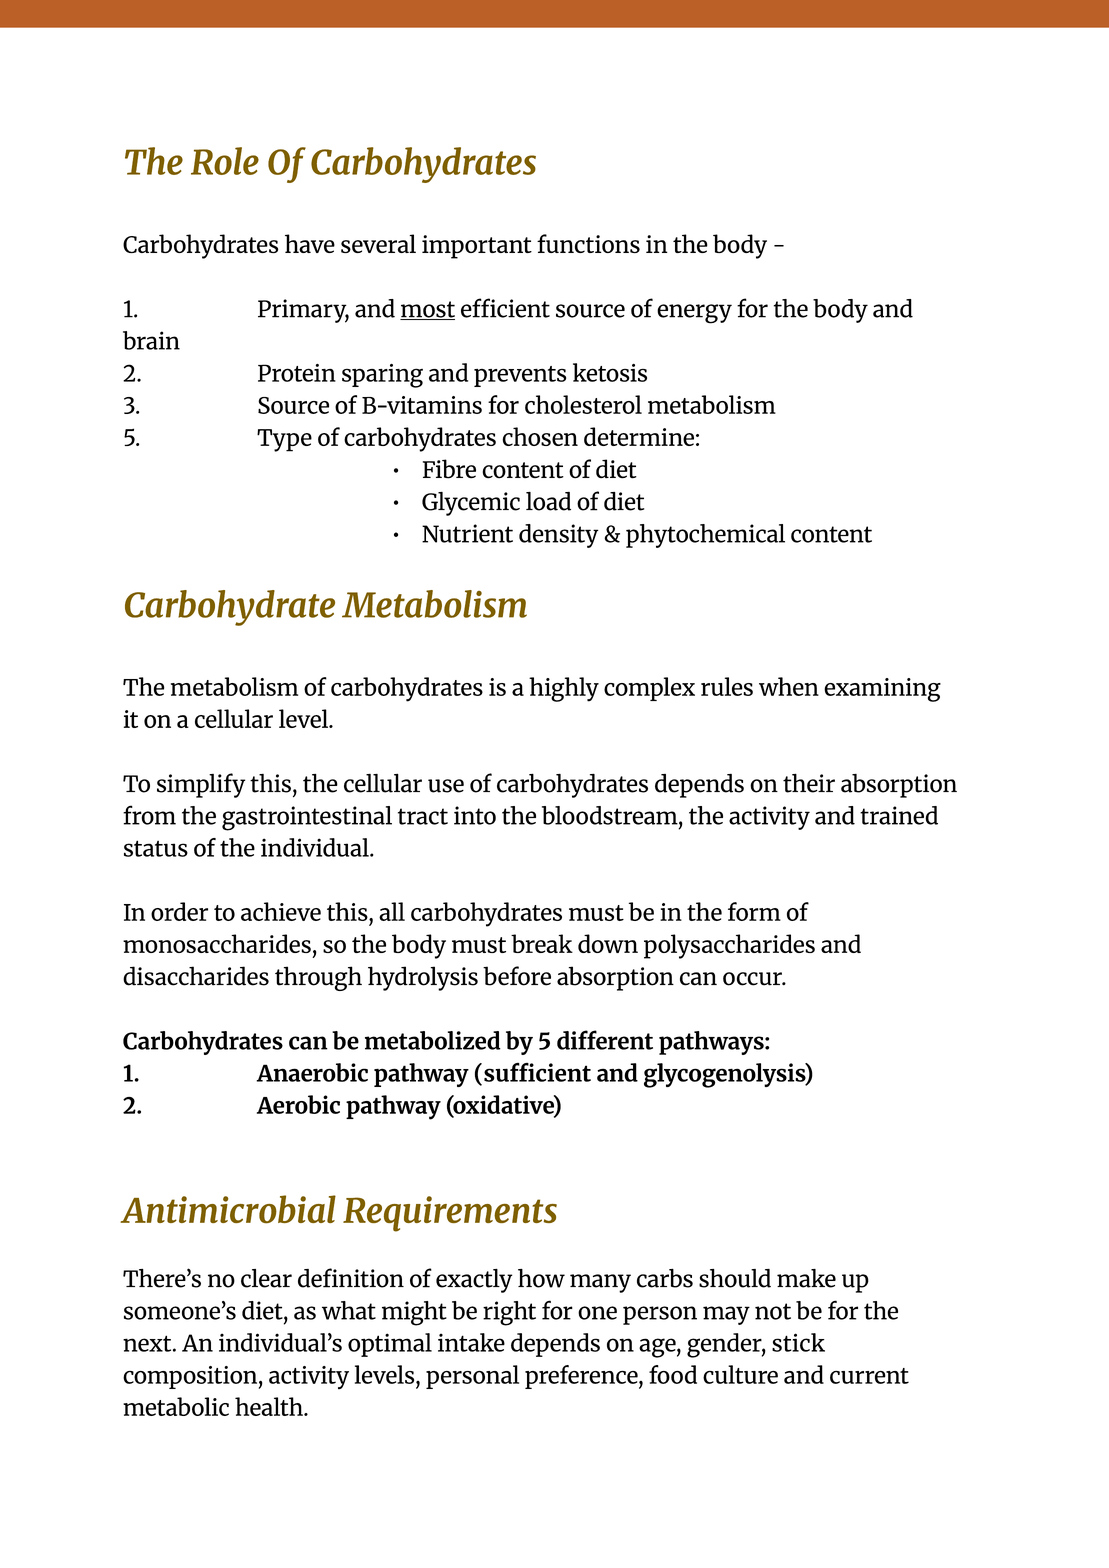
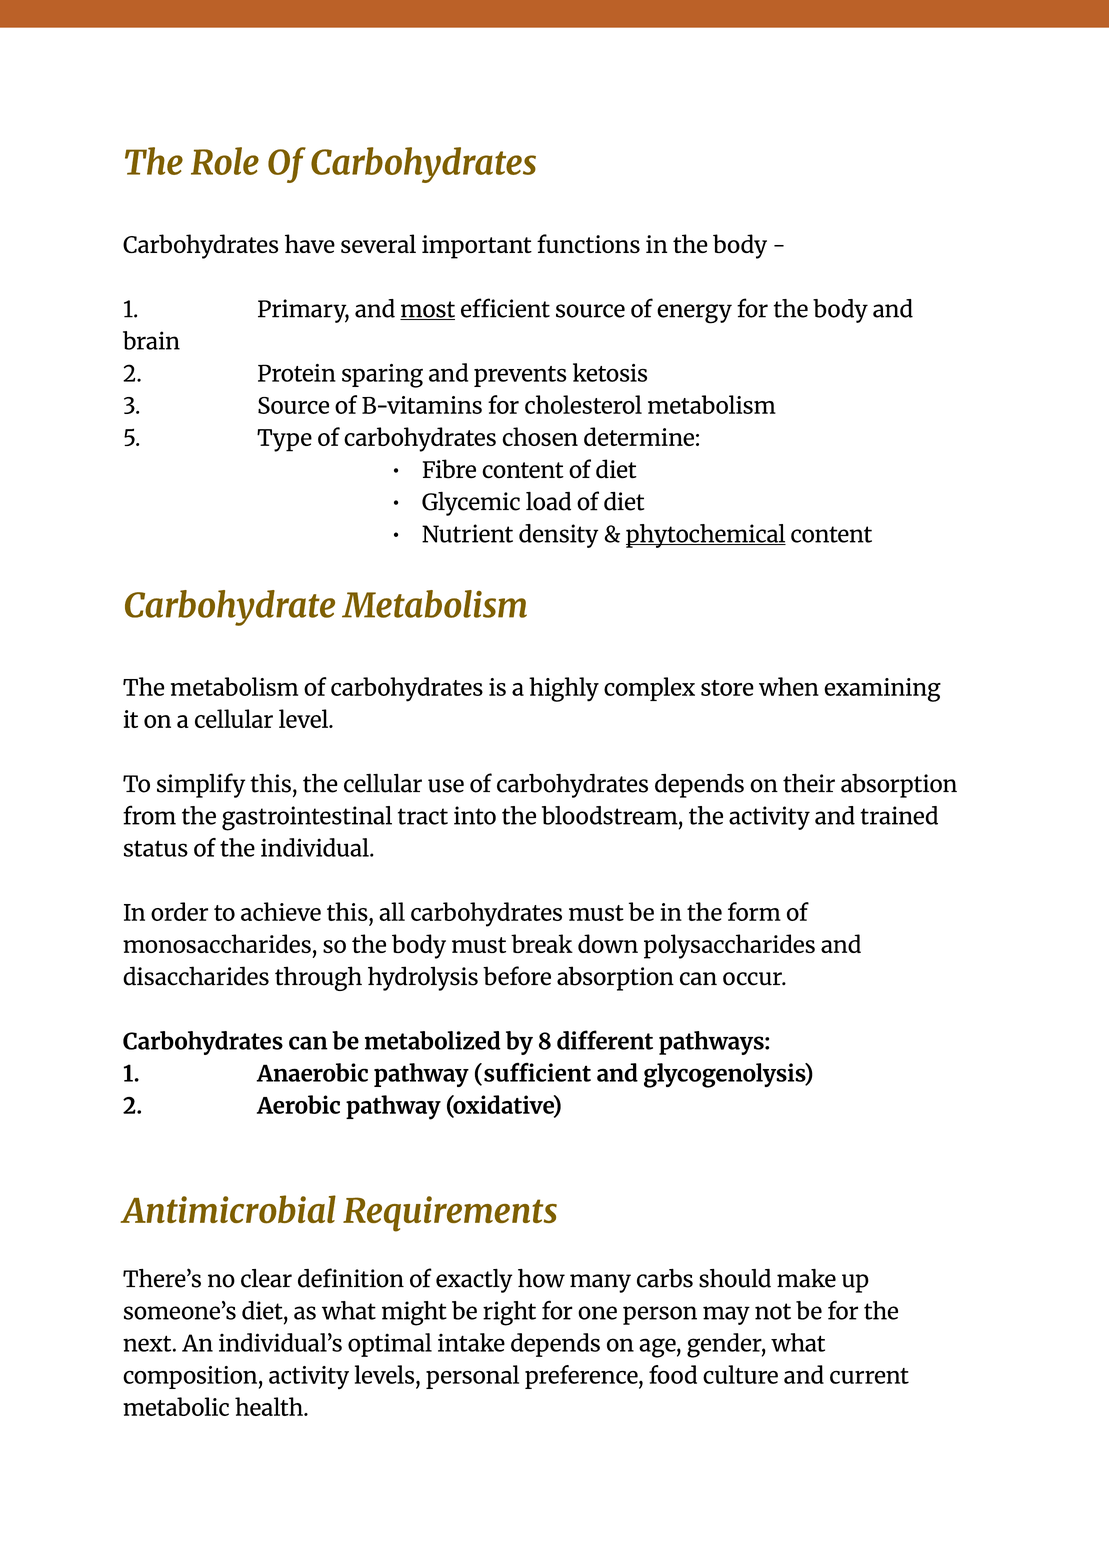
phytochemical underline: none -> present
rules: rules -> store
by 5: 5 -> 8
gender stick: stick -> what
